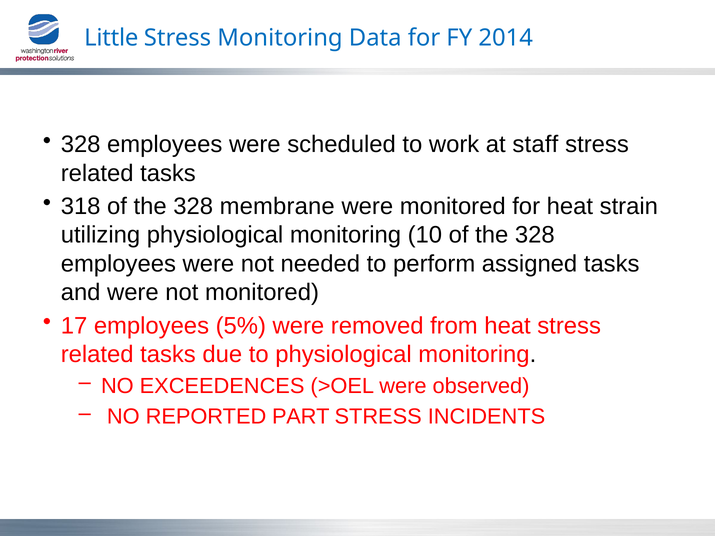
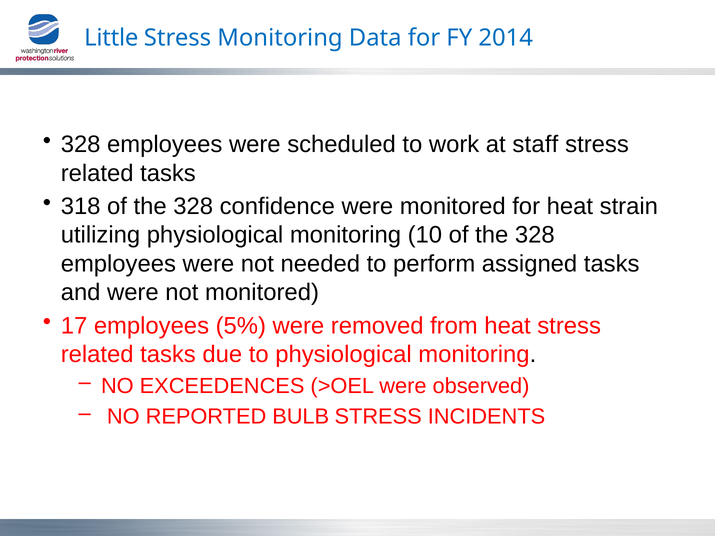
membrane: membrane -> confidence
PART: PART -> BULB
